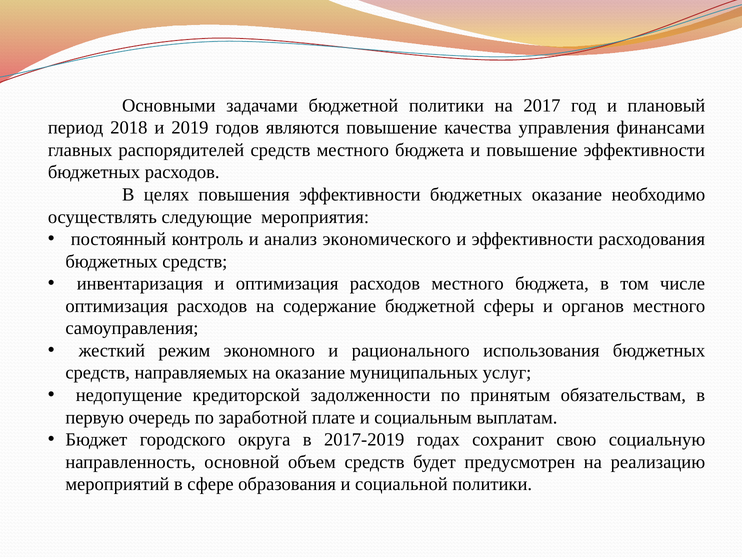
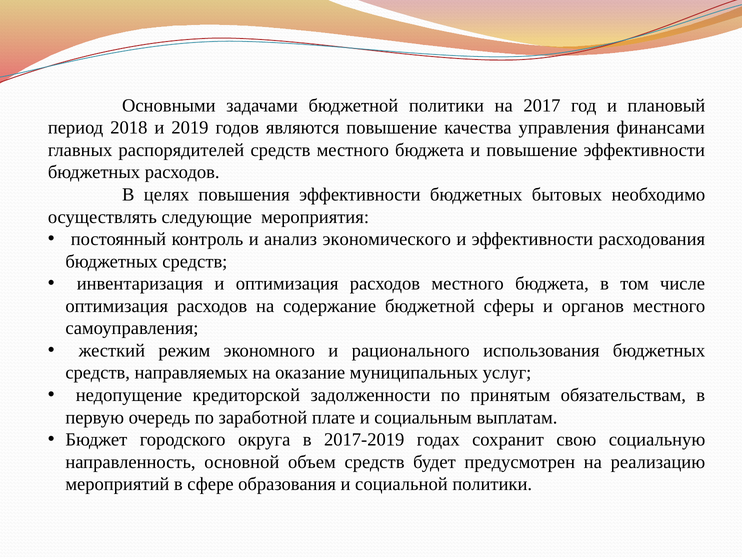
бюджетных оказание: оказание -> бытовых
